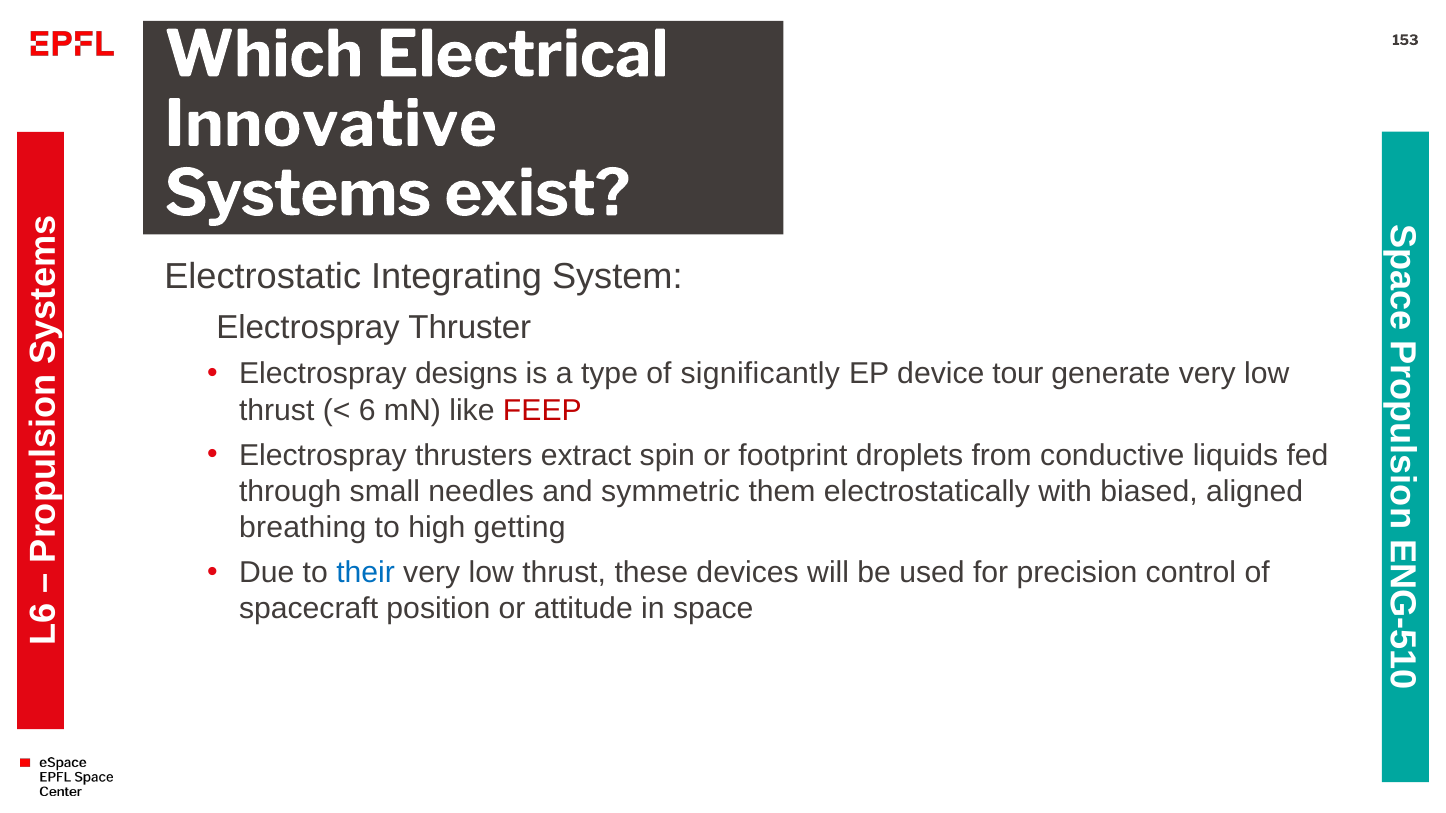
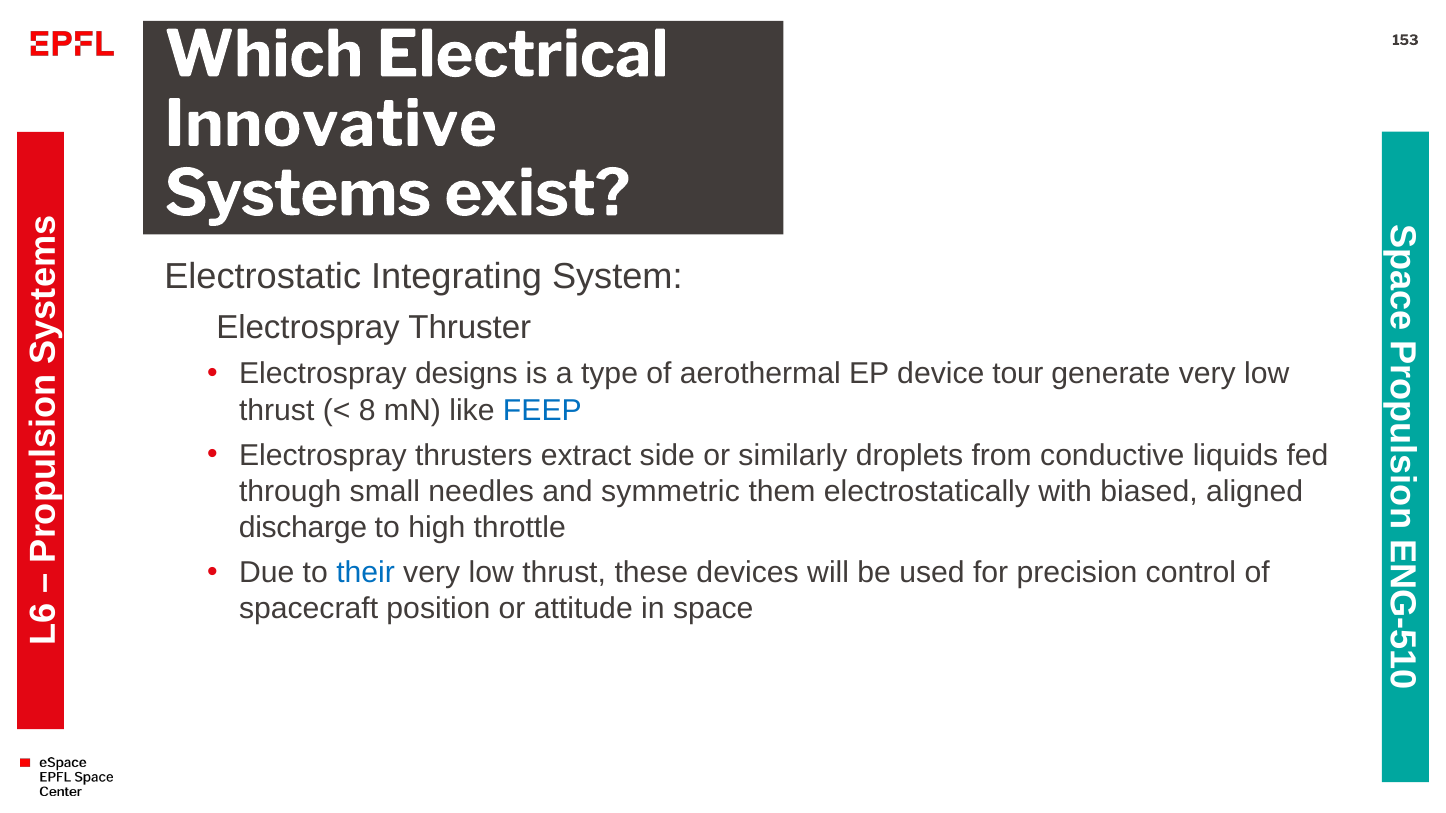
significantly: significantly -> aerothermal
6 at (367, 410): 6 -> 8
FEEP colour: red -> blue
spin: spin -> side
footprint: footprint -> similarly
breathing: breathing -> discharge
getting: getting -> throttle
